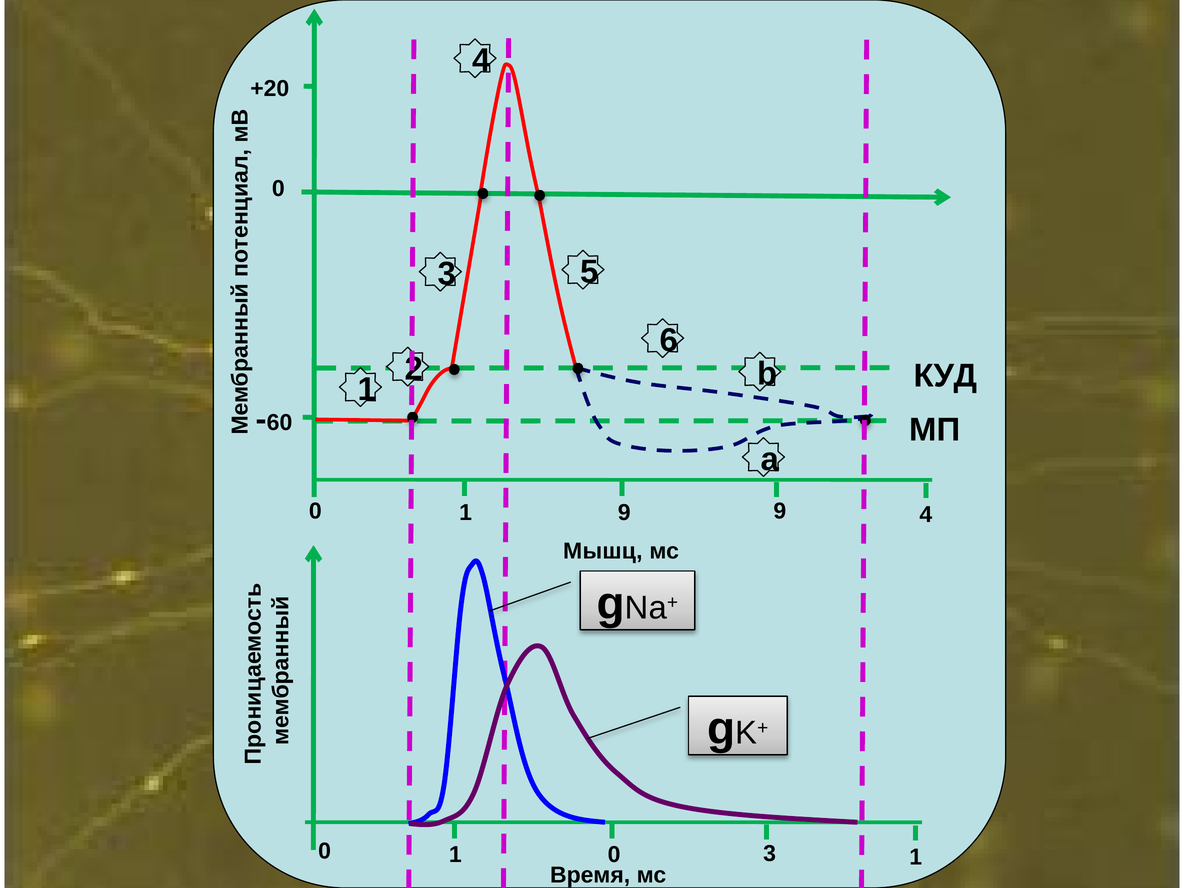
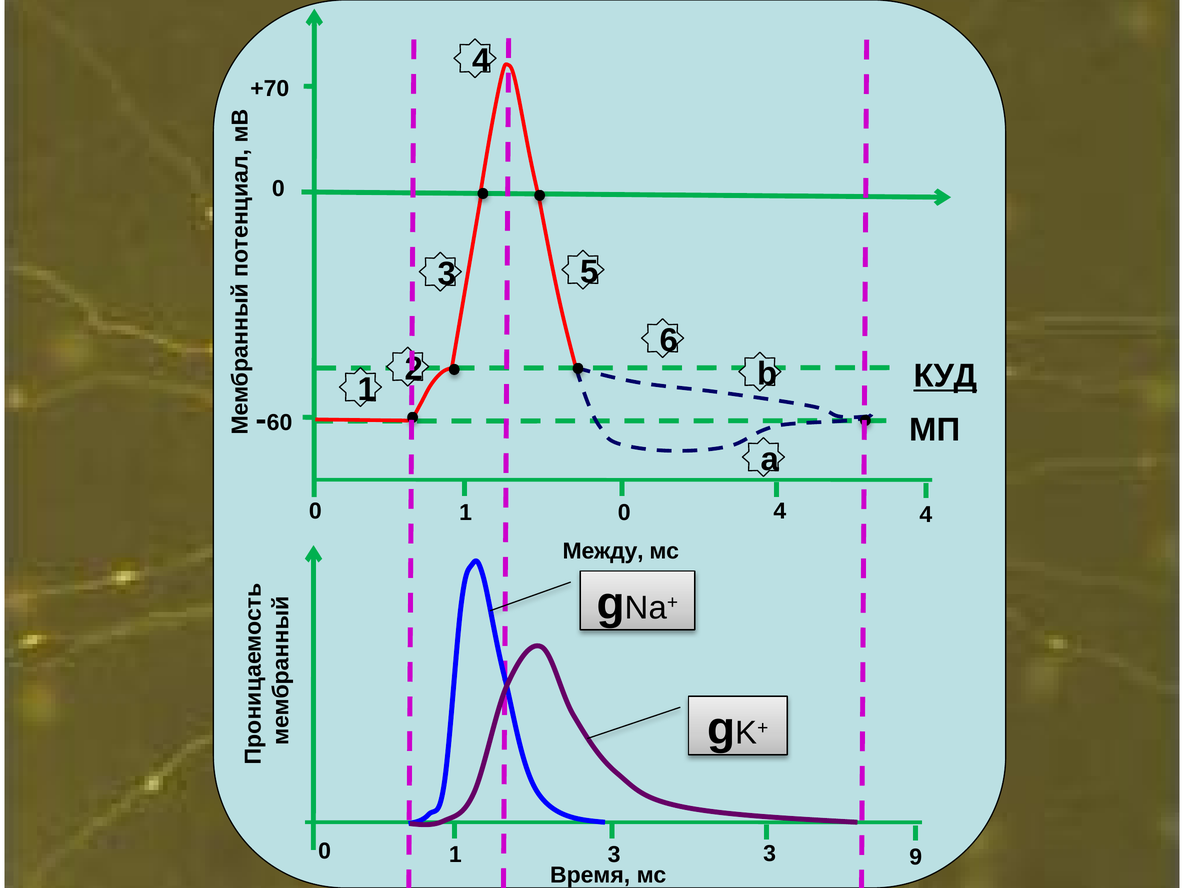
+20: +20 -> +70
КУД underline: none -> present
0 9: 9 -> 0
1 9: 9 -> 4
Мышц: Мышц -> Между
0 0: 0 -> 3
3 1: 1 -> 9
